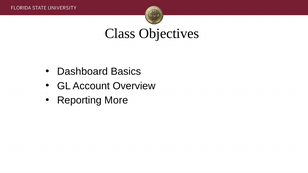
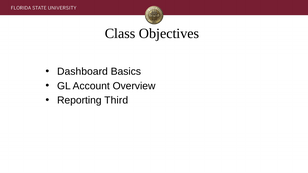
More: More -> Third
